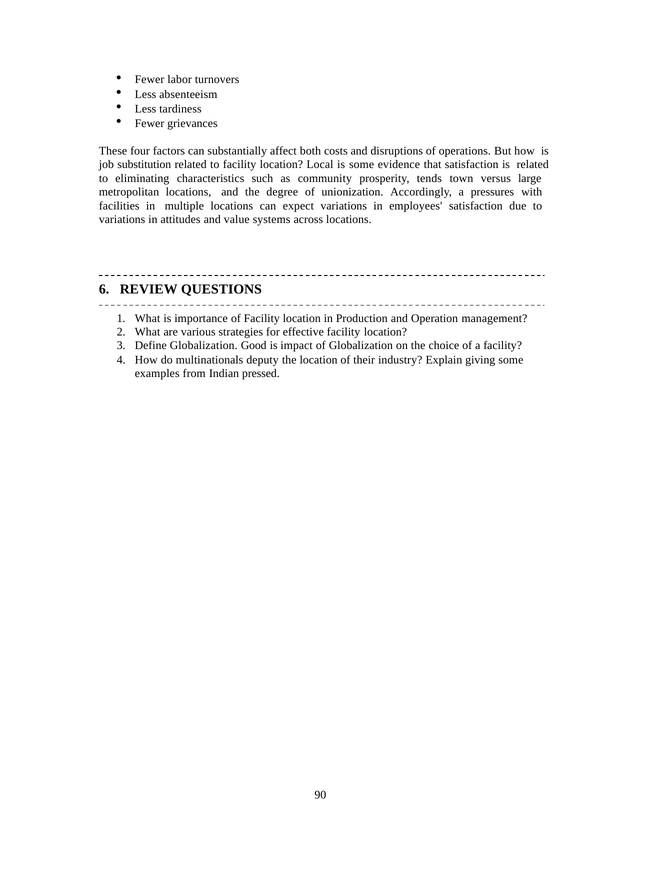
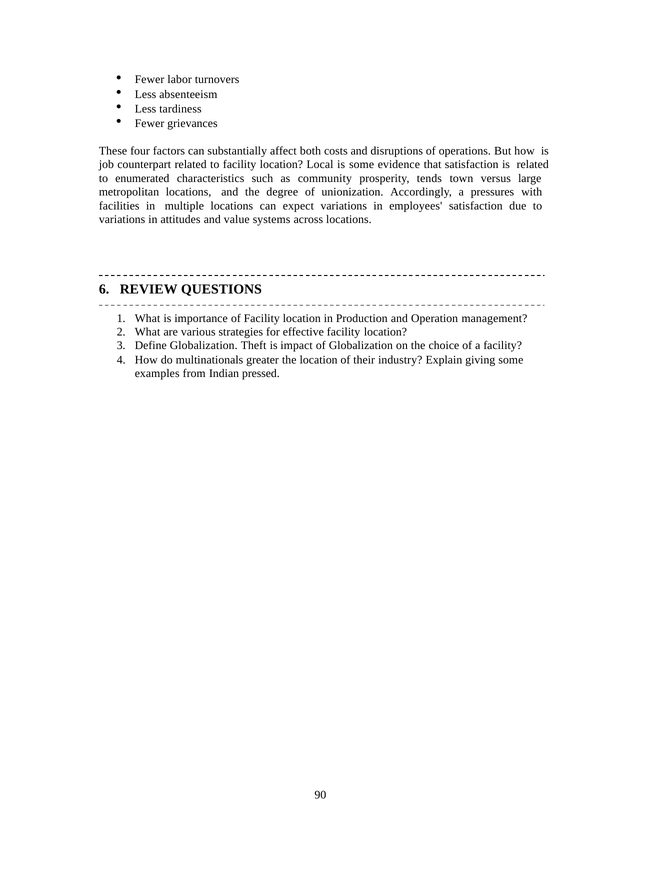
substitution: substitution -> counterpart
eliminating: eliminating -> enumerated
Good: Good -> Theft
deputy: deputy -> greater
